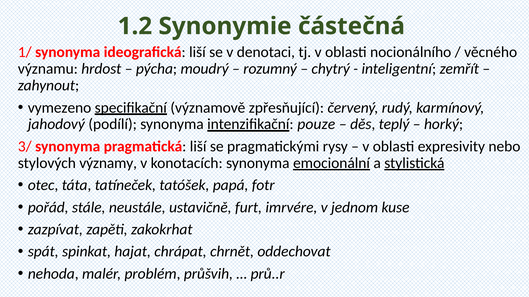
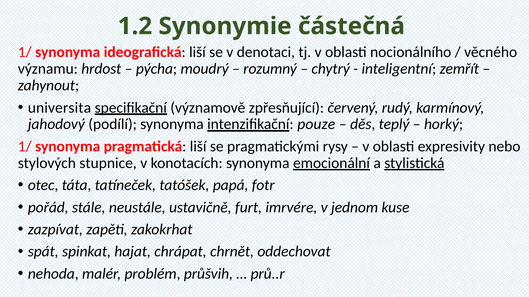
vymezeno: vymezeno -> universita
3/ at (25, 147): 3/ -> 1/
významy: významy -> stupnice
